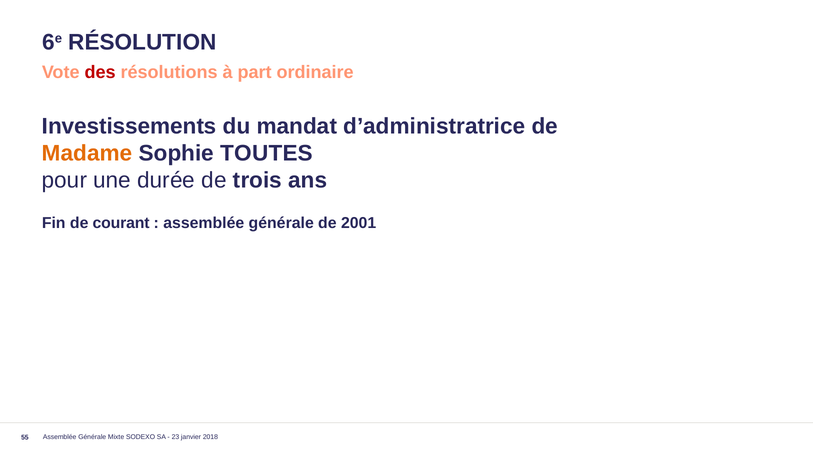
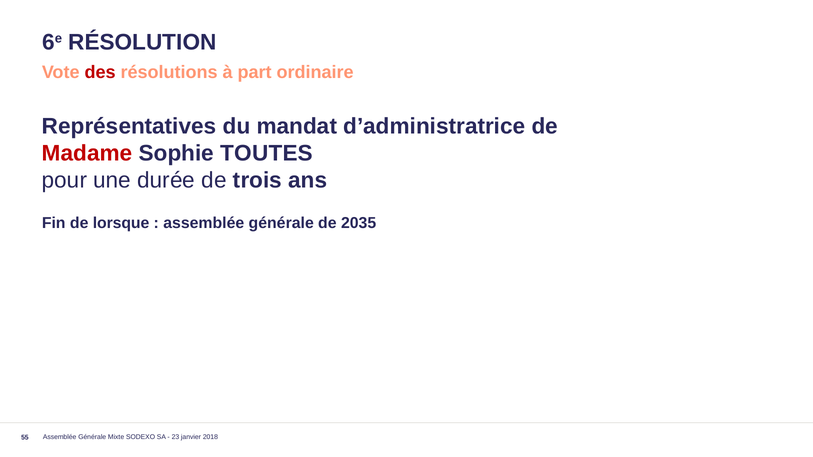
Investissements: Investissements -> Représentatives
Madame colour: orange -> red
courant: courant -> lorsque
2001: 2001 -> 2035
